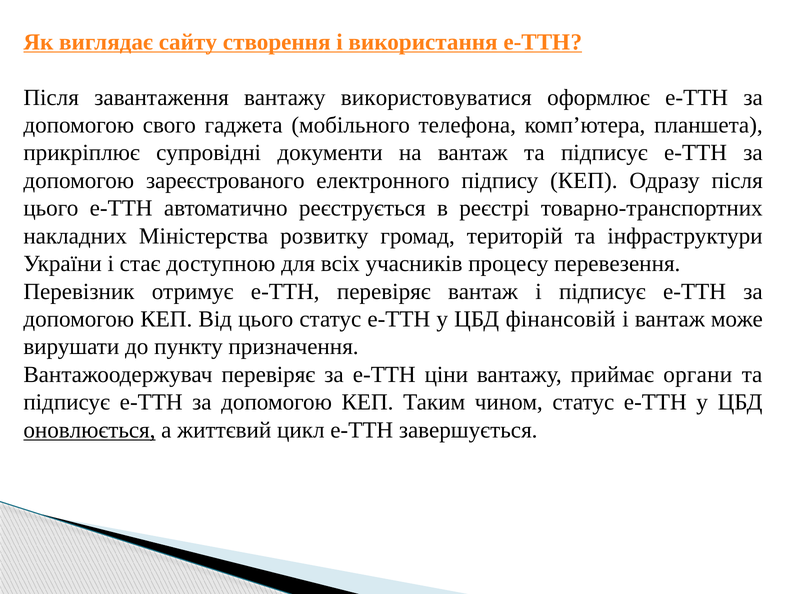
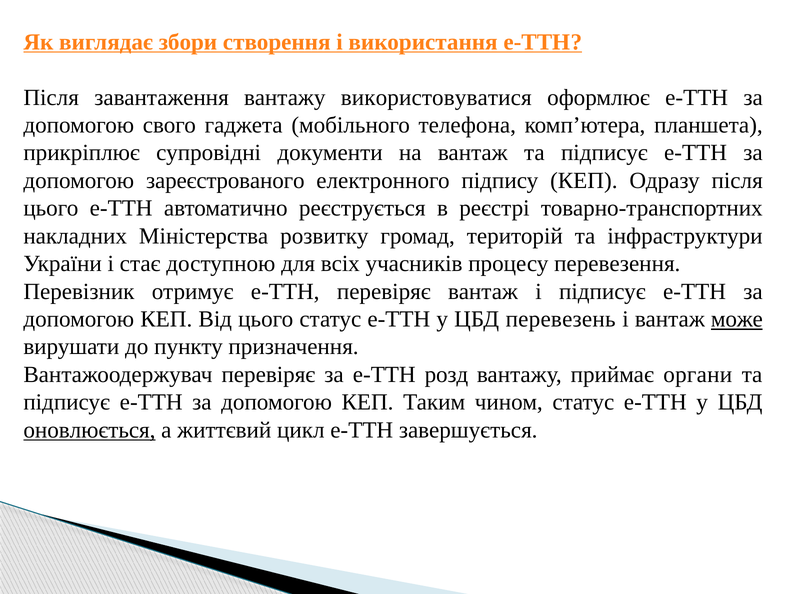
сайту: сайту -> збори
фінансовій: фінансовій -> перевезень
може underline: none -> present
ціни: ціни -> розд
